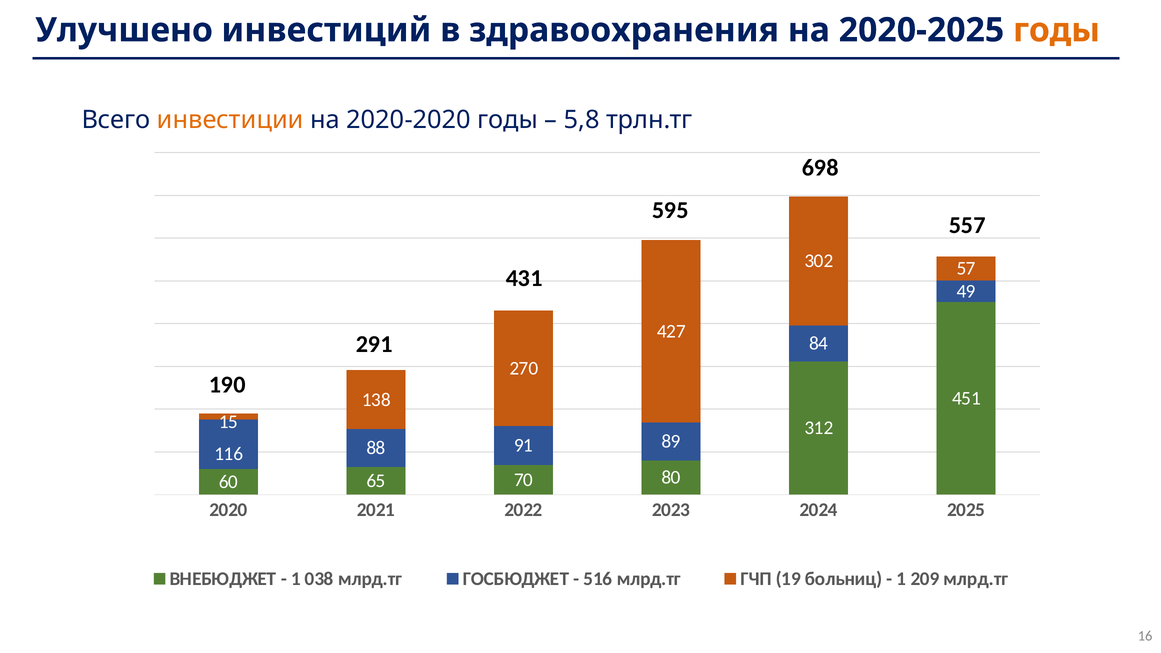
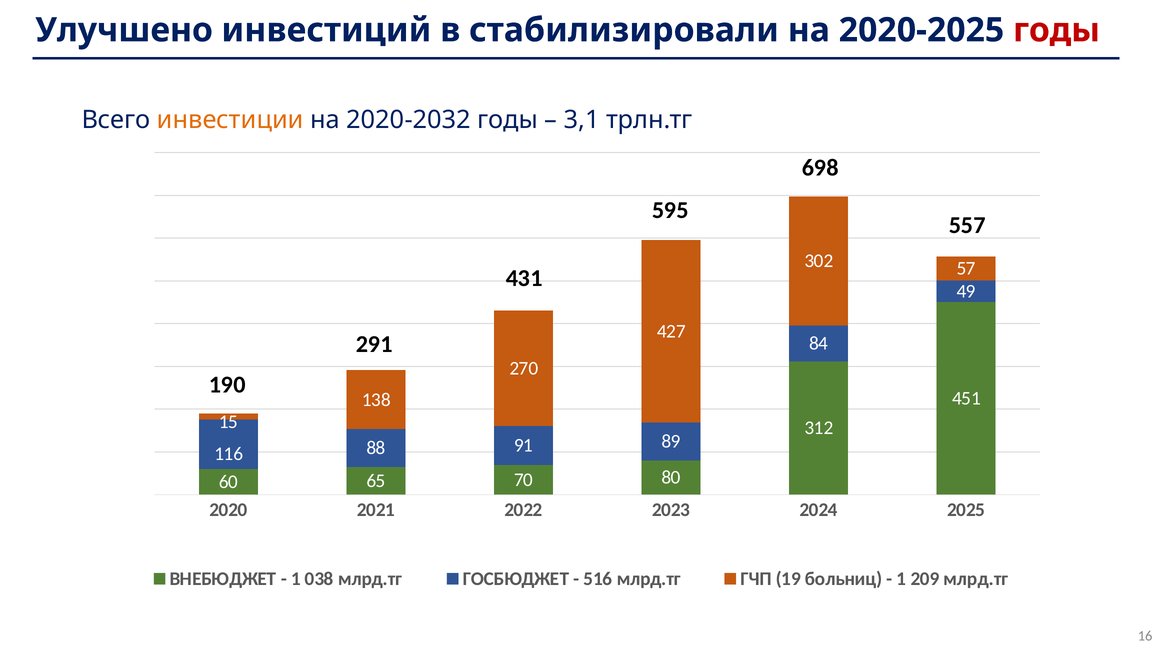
здравоохранения: здравоохранения -> стабилизировали
годы at (1056, 30) colour: orange -> red
2020-2020: 2020-2020 -> 2020-2032
5,8: 5,8 -> 3,1
